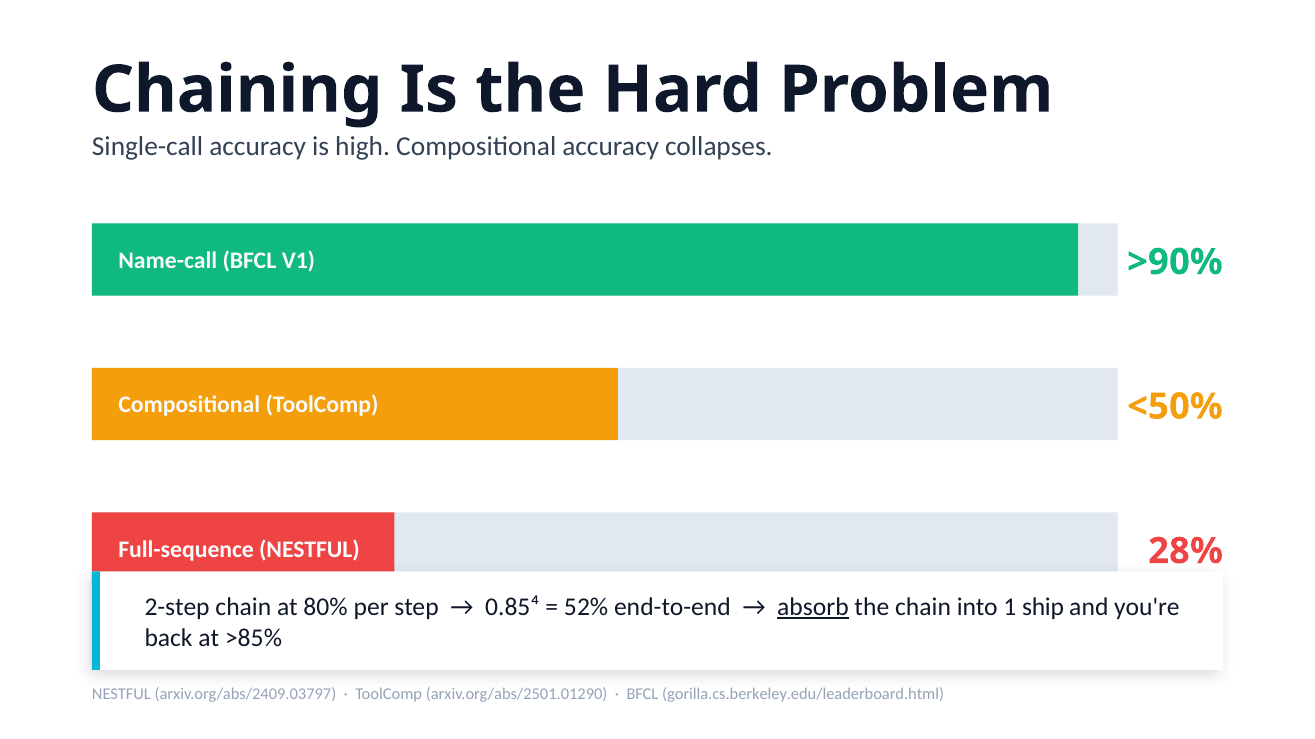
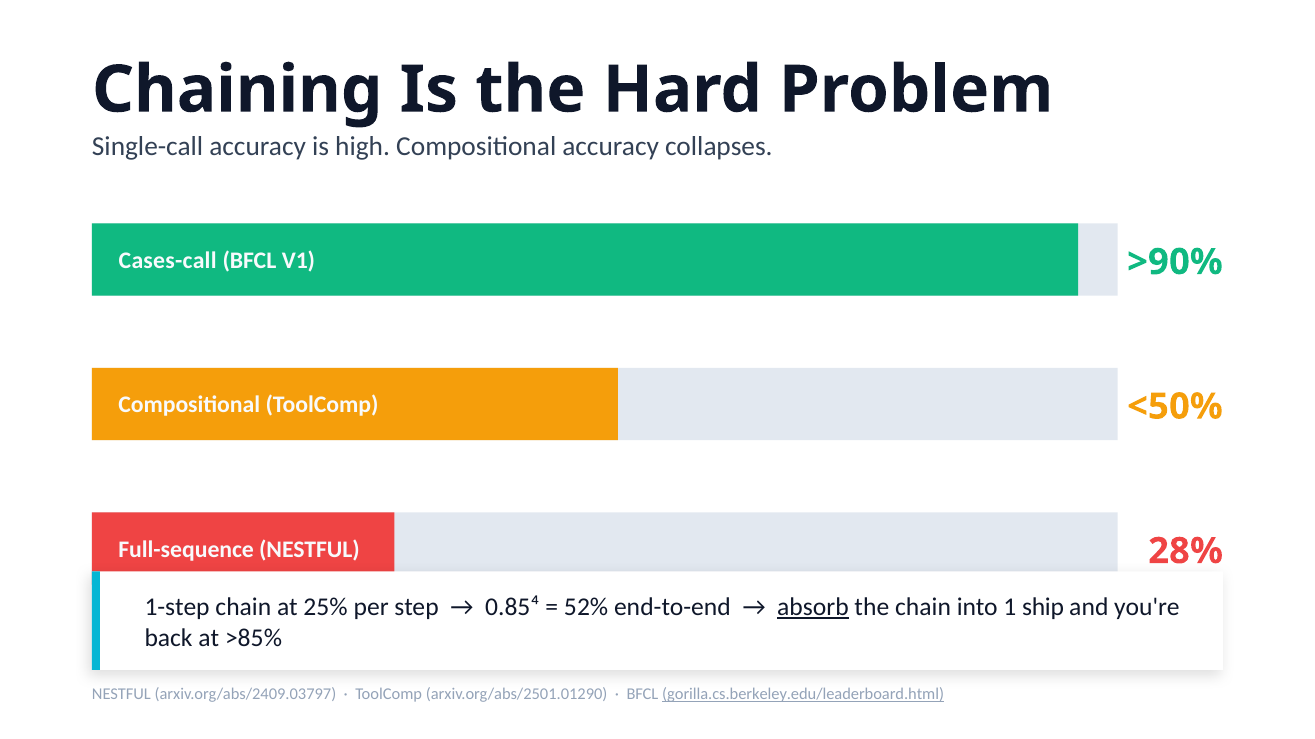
Name-call: Name-call -> Cases-call
2-step: 2-step -> 1-step
80%: 80% -> 25%
gorilla.cs.berkeley.edu/leaderboard.html underline: none -> present
